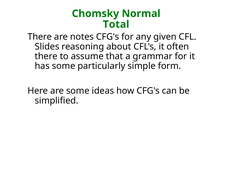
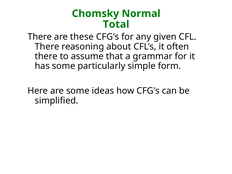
notes: notes -> these
Slides at (47, 47): Slides -> There
